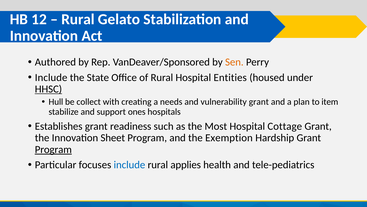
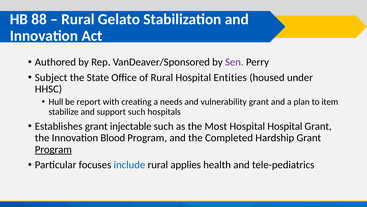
12: 12 -> 88
Sen colour: orange -> purple
Include at (51, 77): Include -> Subject
HHSC underline: present -> none
collect: collect -> report
support ones: ones -> such
readiness: readiness -> injectable
Hospital Cottage: Cottage -> Hospital
Sheet: Sheet -> Blood
Exemption: Exemption -> Completed
